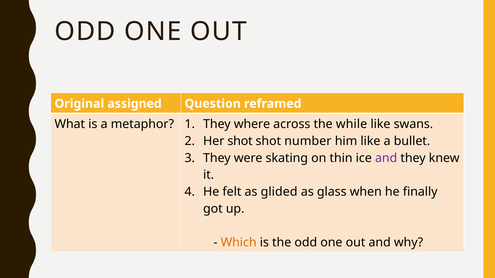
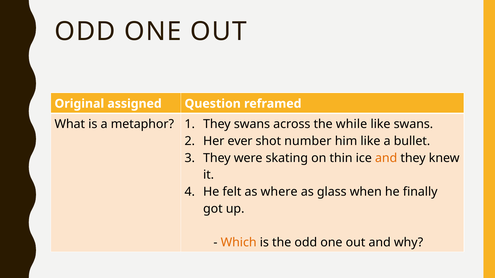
They where: where -> swans
Her shot: shot -> ever
and at (386, 158) colour: purple -> orange
glided: glided -> where
